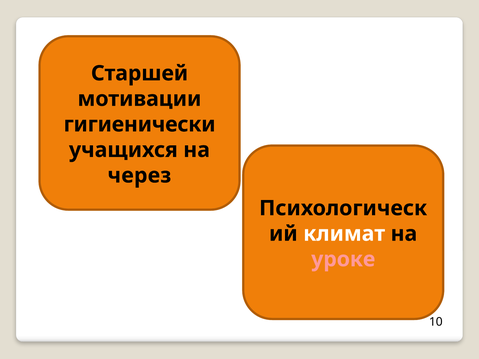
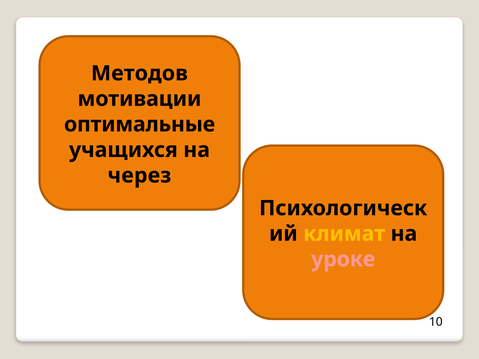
Старшей: Старшей -> Методов
гигиенически: гигиенически -> оптимальные
климат colour: white -> yellow
